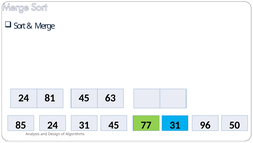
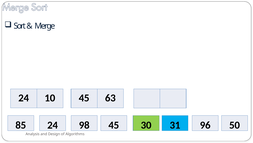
81: 81 -> 10
24 31: 31 -> 98
77: 77 -> 30
